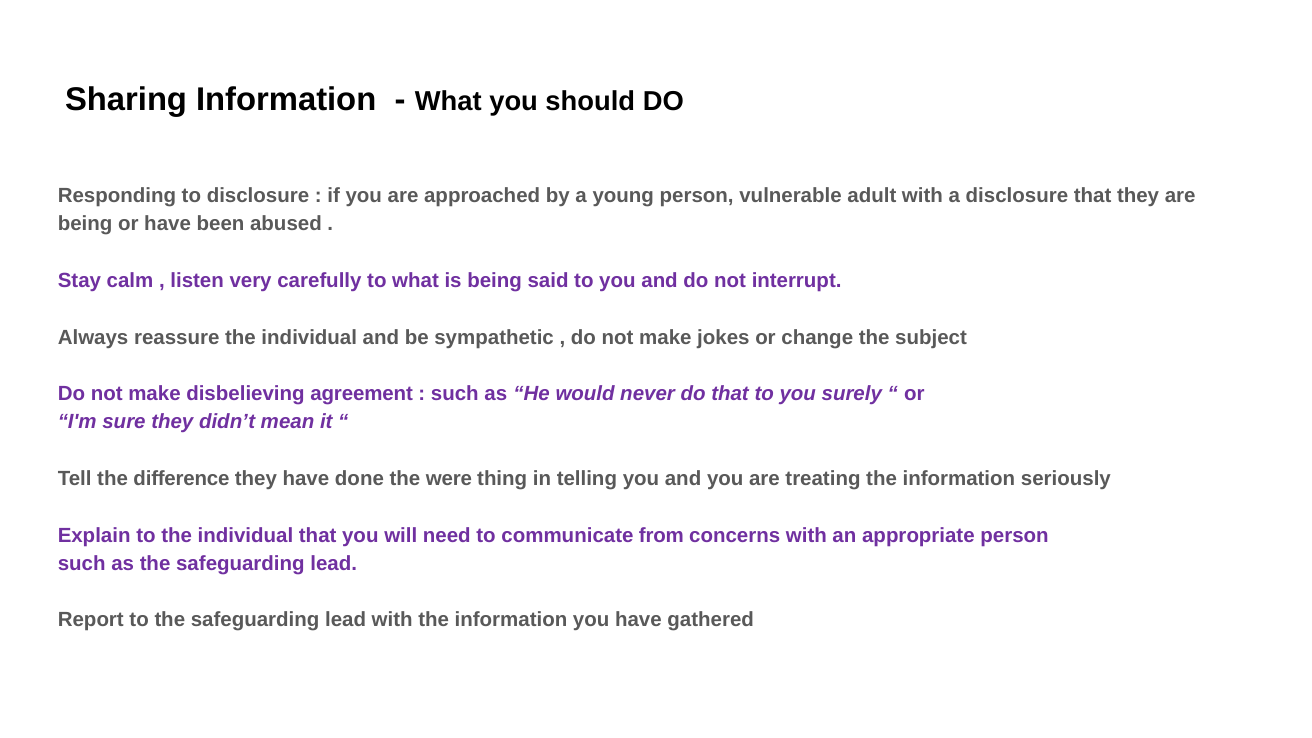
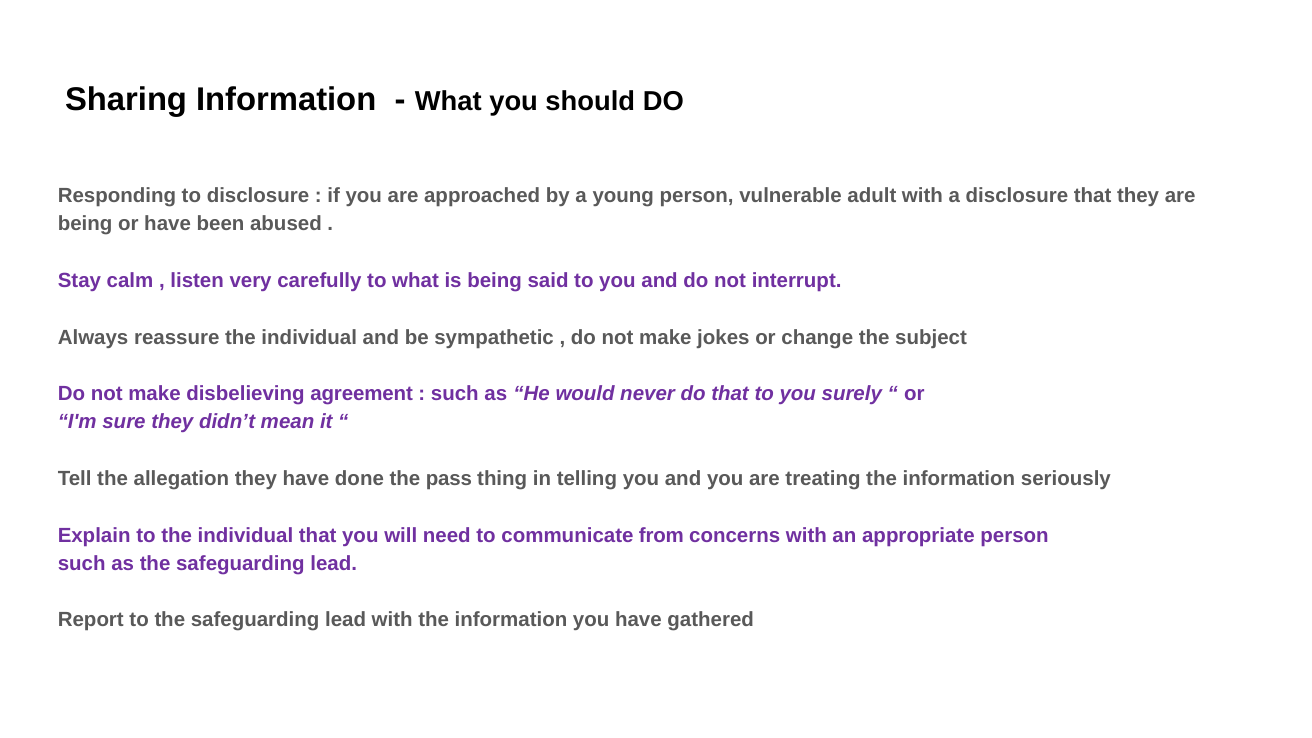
difference: difference -> allegation
were: were -> pass
